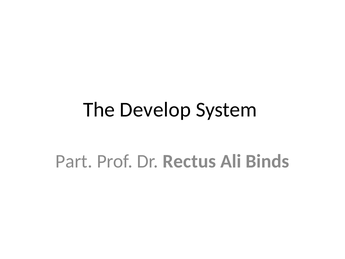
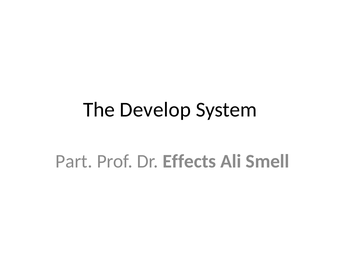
Rectus: Rectus -> Effects
Binds: Binds -> Smell
